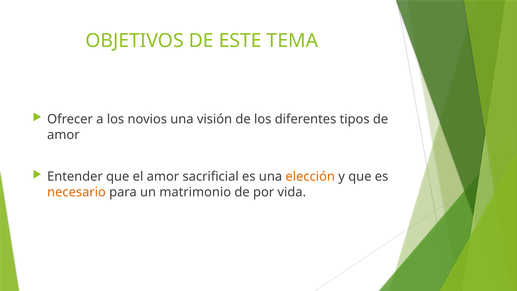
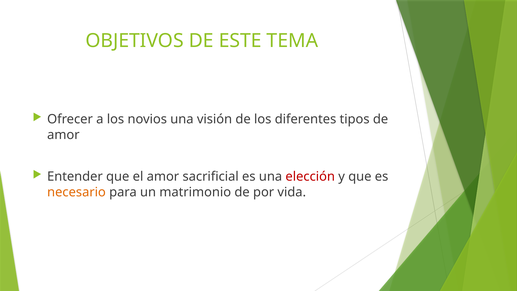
elección colour: orange -> red
